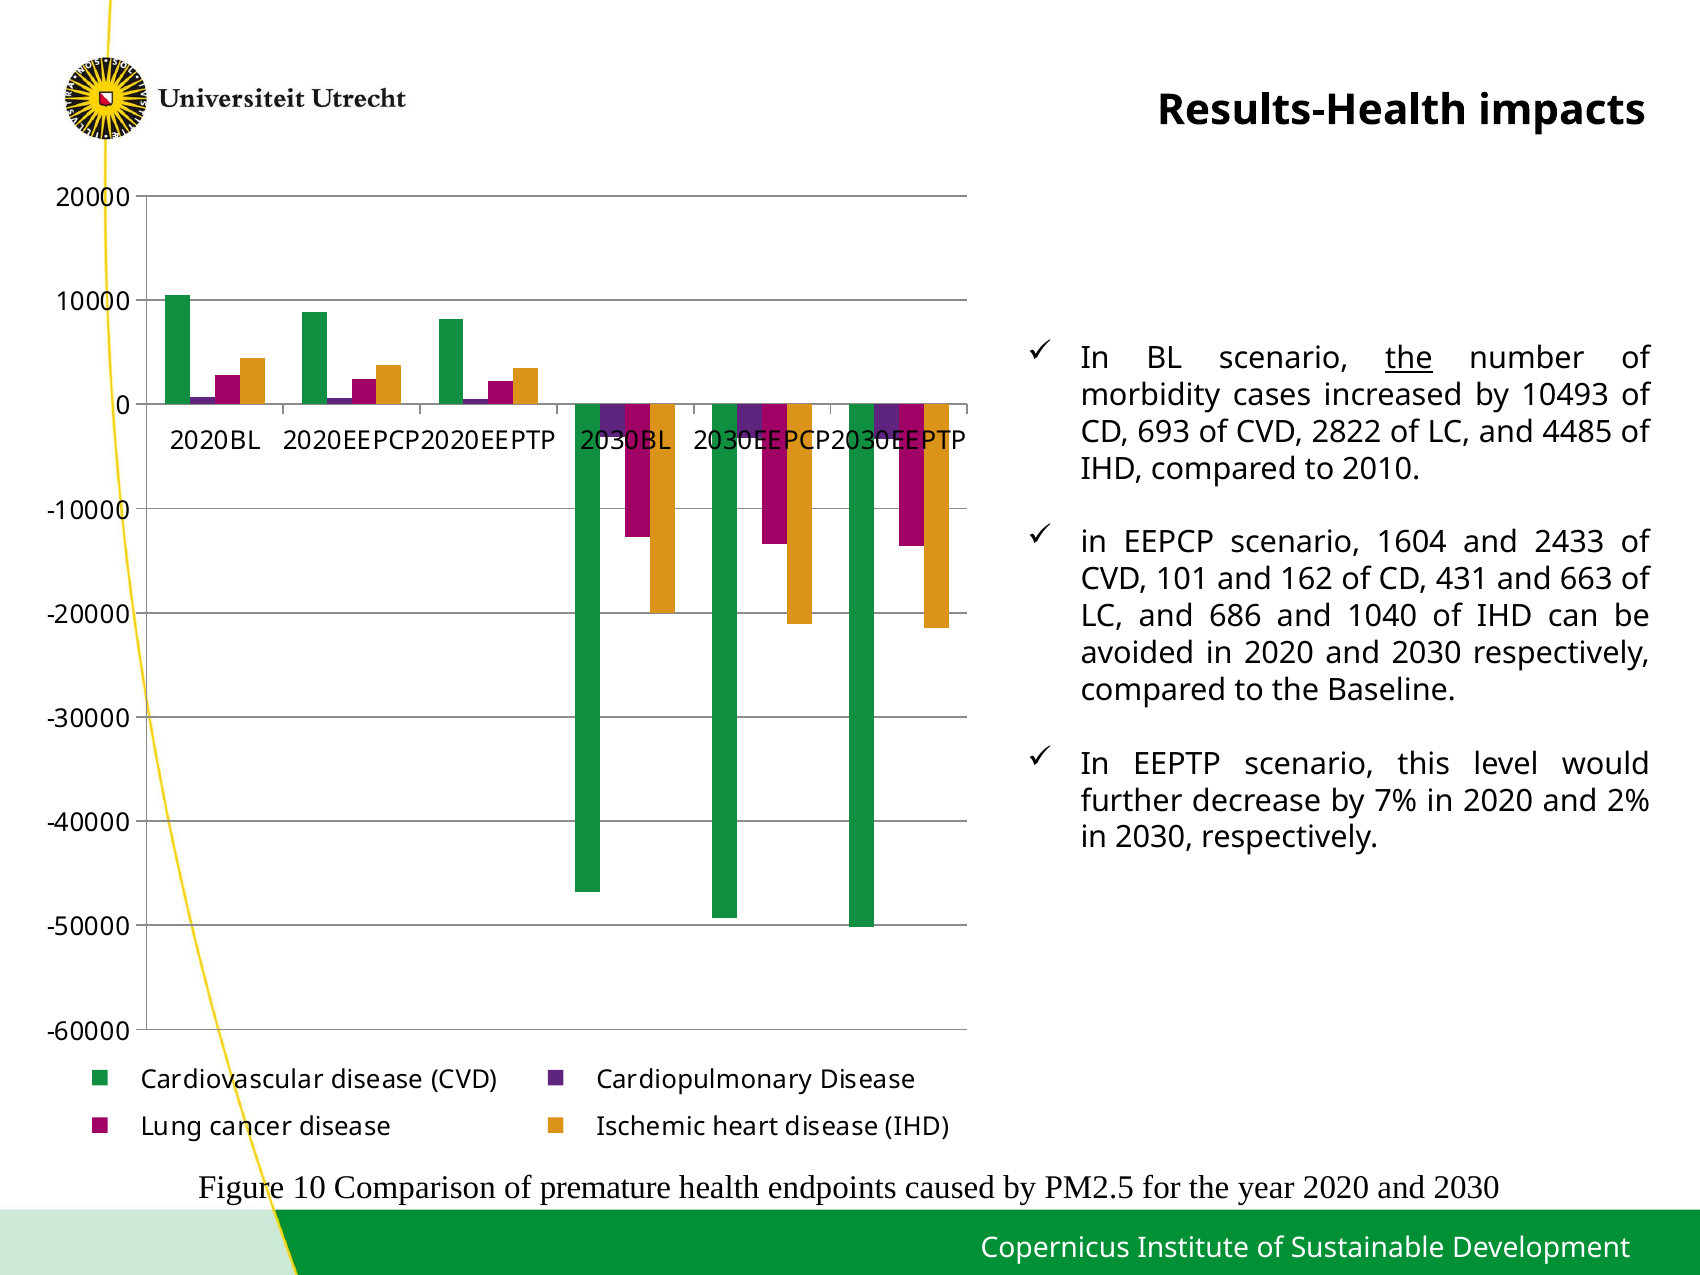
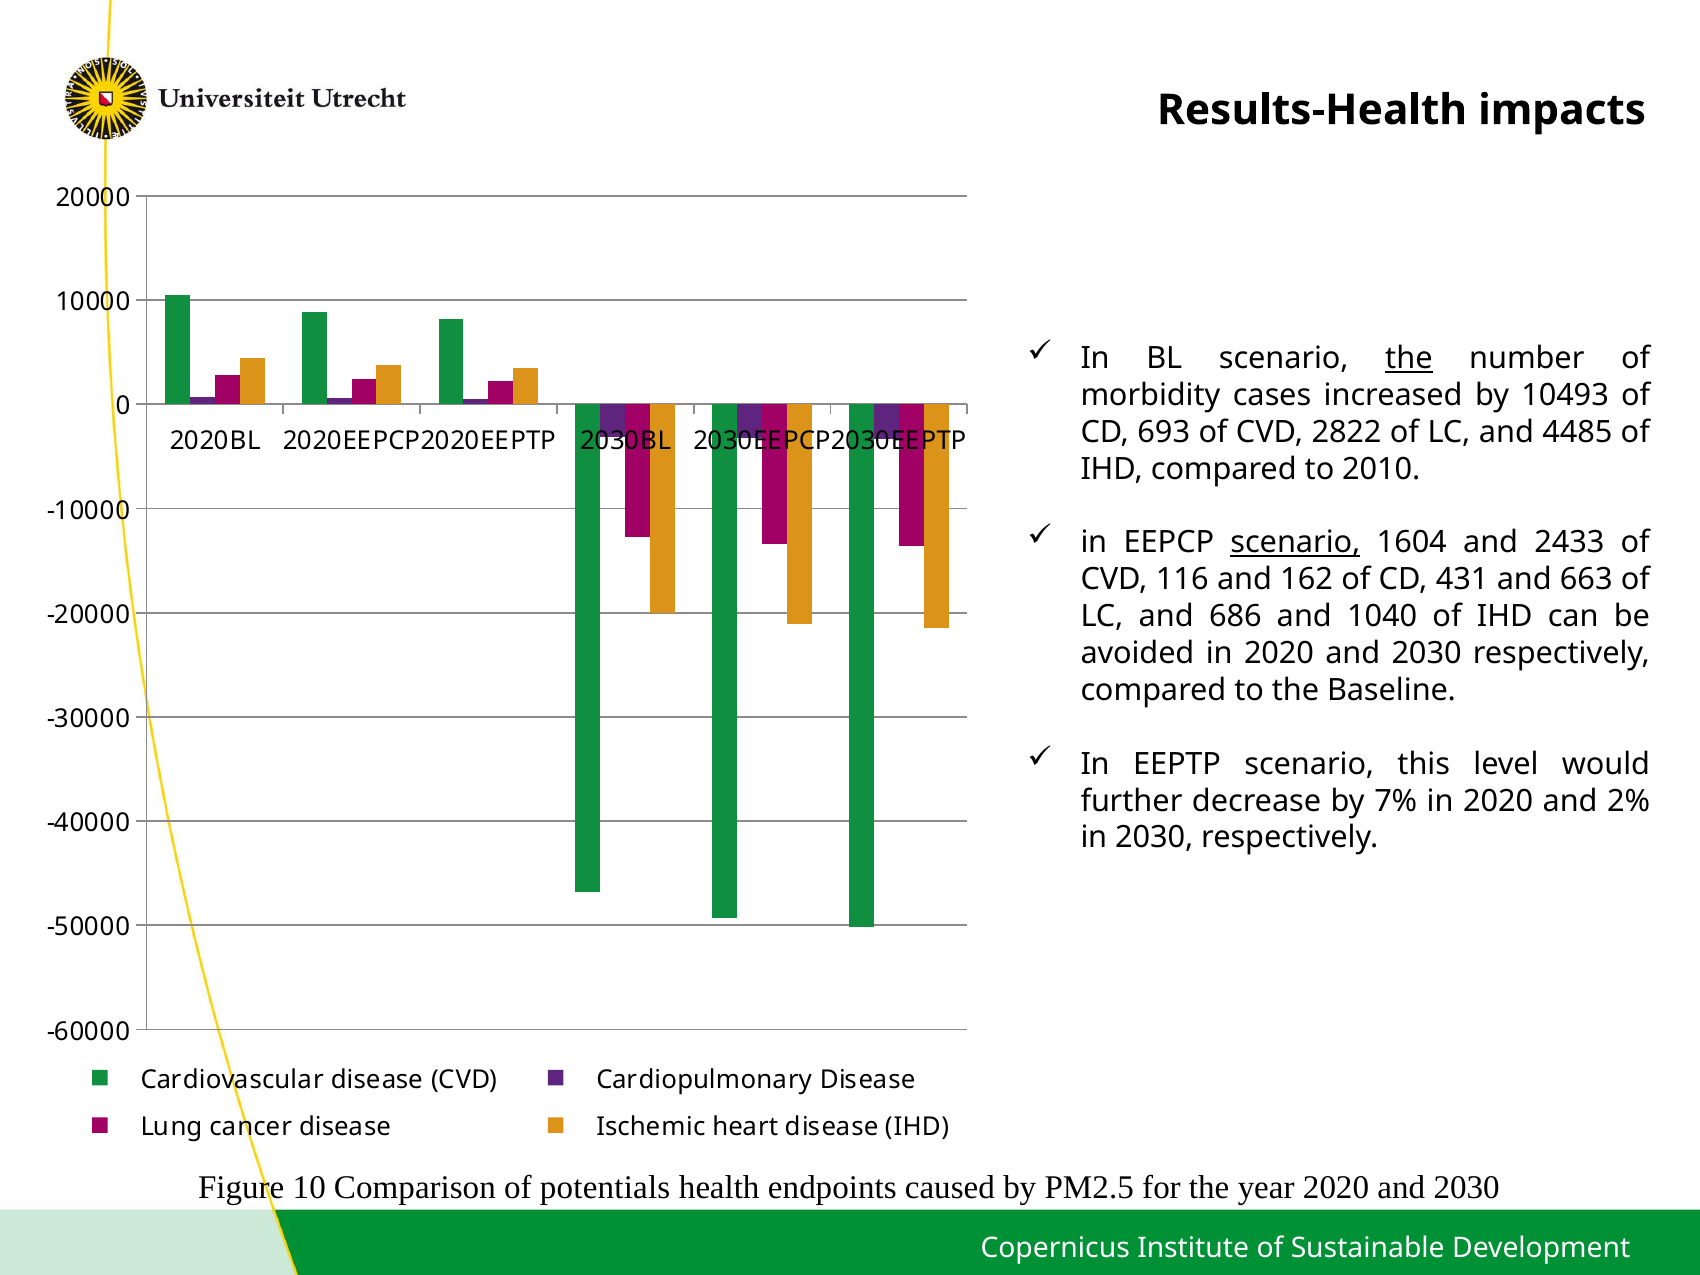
scenario at (1295, 543) underline: none -> present
101: 101 -> 116
premature: premature -> potentials
